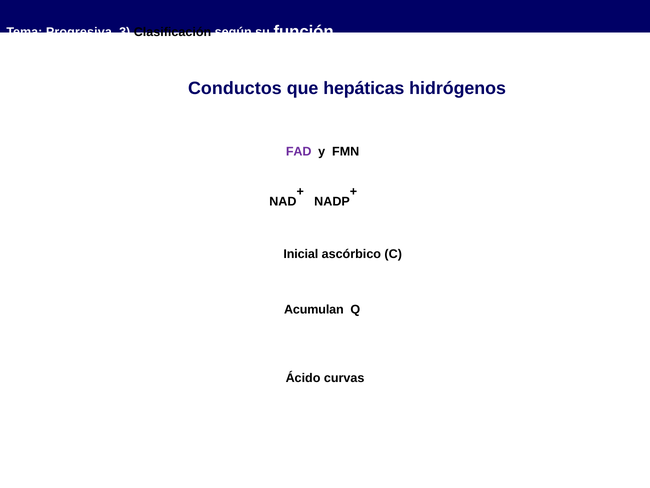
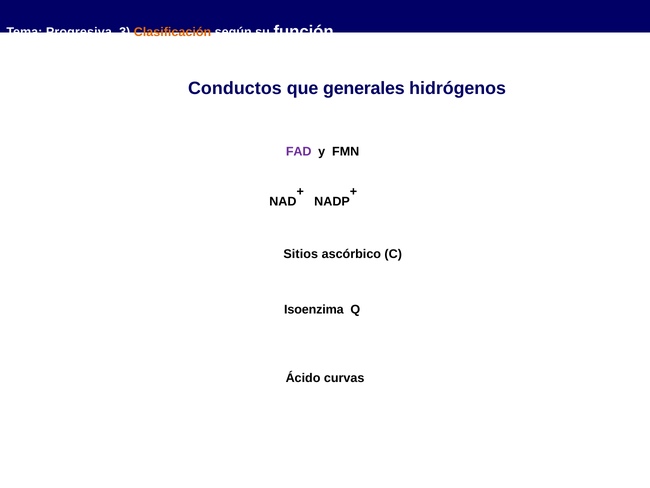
Clasificación colour: black -> orange
hepáticas: hepáticas -> generales
Inicial: Inicial -> Sitios
Acumulan: Acumulan -> Isoenzima
